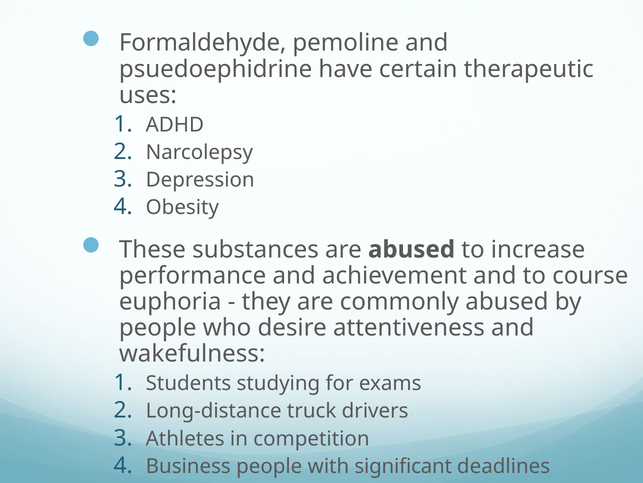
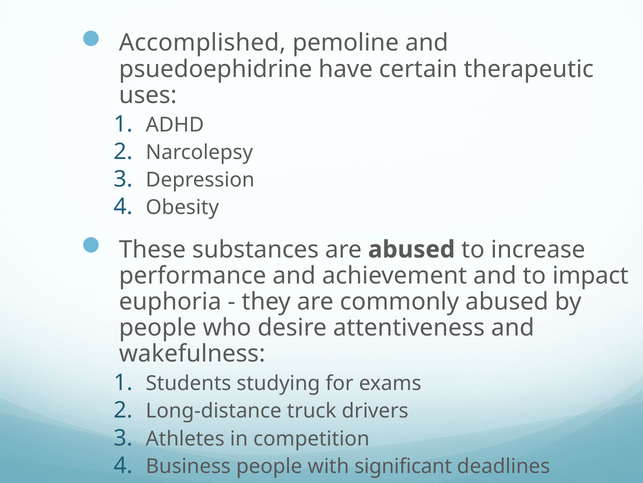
Formaldehyde: Formaldehyde -> Accomplished
course: course -> impact
